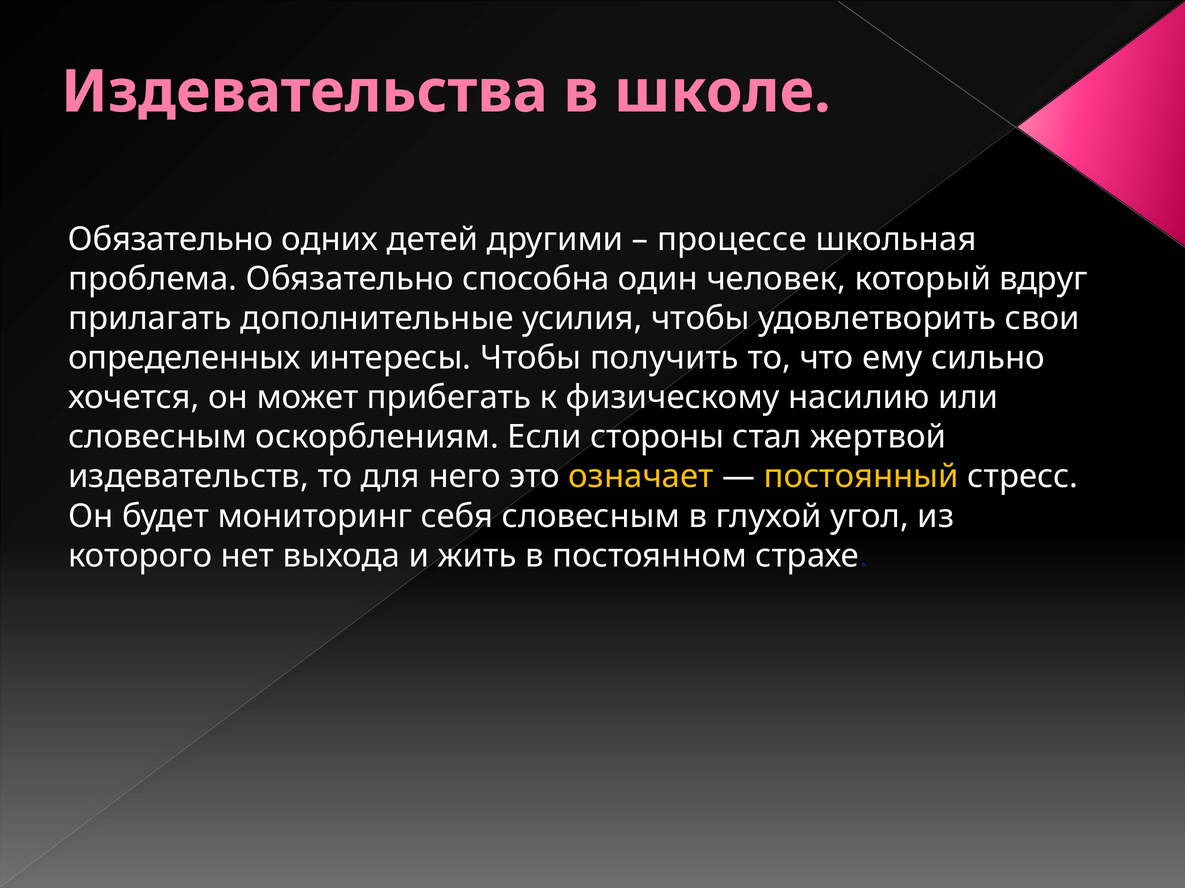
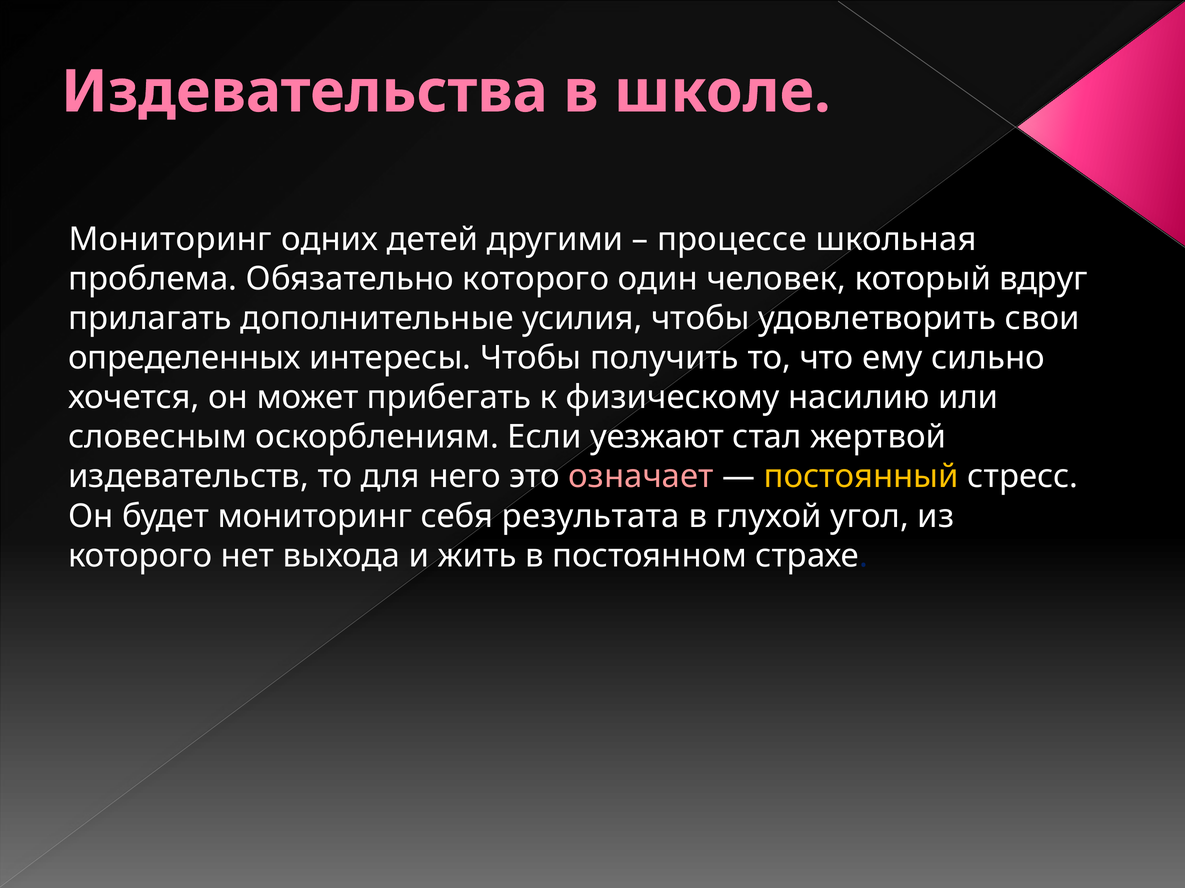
Обязательно at (171, 240): Обязательно -> Мониторинг
Обязательно способна: способна -> которого
стороны: стороны -> уезжают
означает colour: yellow -> pink
себя словесным: словесным -> результата
